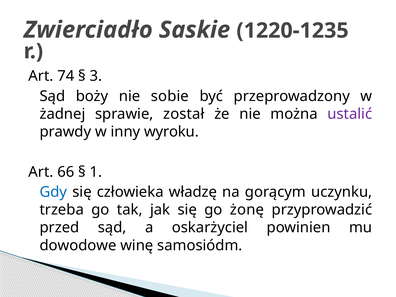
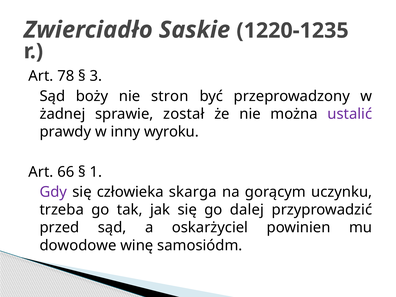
74: 74 -> 78
sobie: sobie -> stron
Gdy colour: blue -> purple
władzę: władzę -> skarga
żonę: żonę -> dalej
